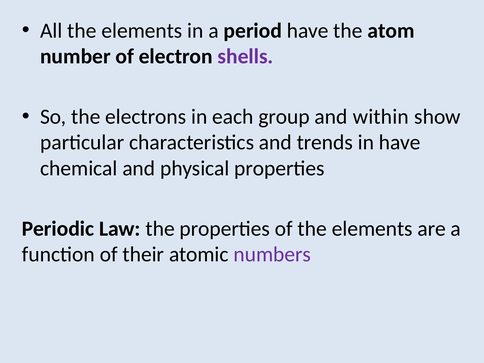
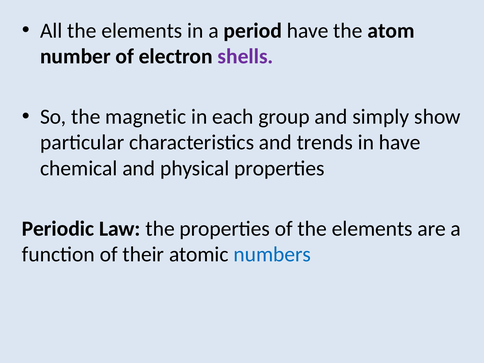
electrons: electrons -> magnetic
within: within -> simply
numbers colour: purple -> blue
